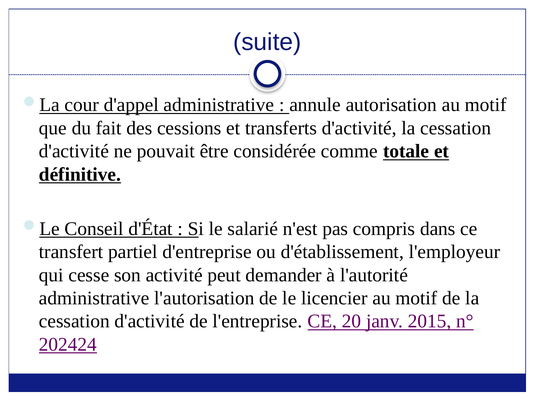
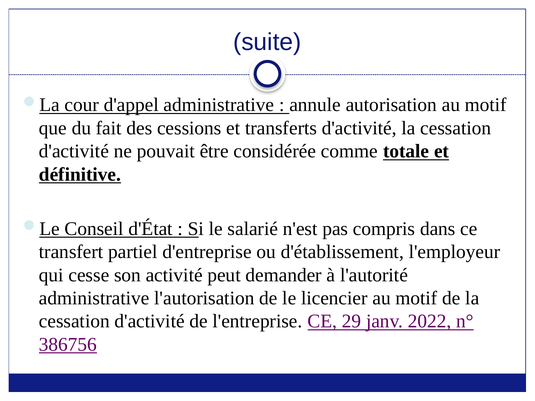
20: 20 -> 29
2015: 2015 -> 2022
202424: 202424 -> 386756
